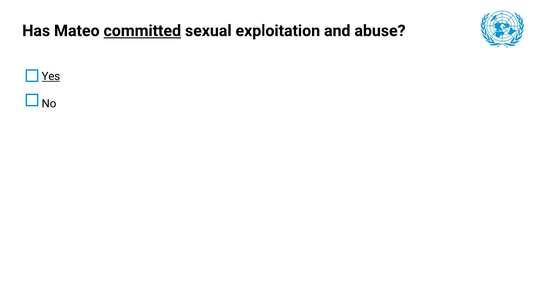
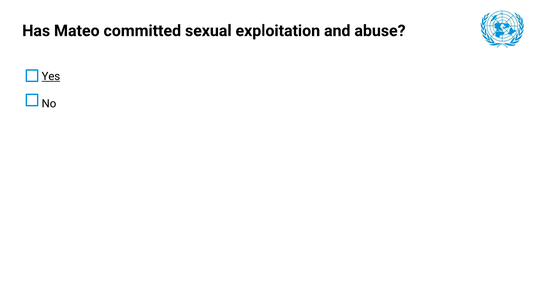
committed underline: present -> none
